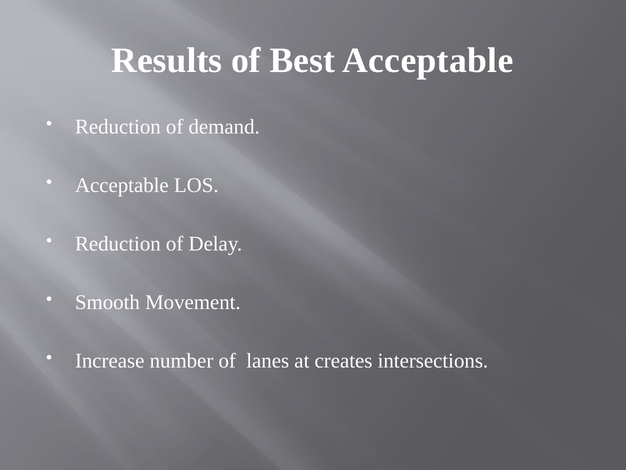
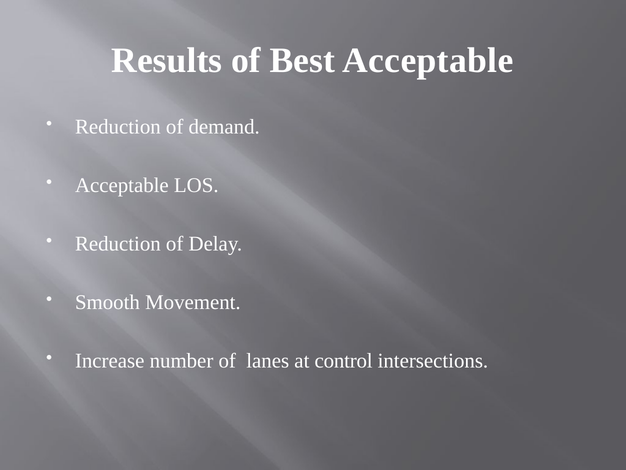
creates: creates -> control
